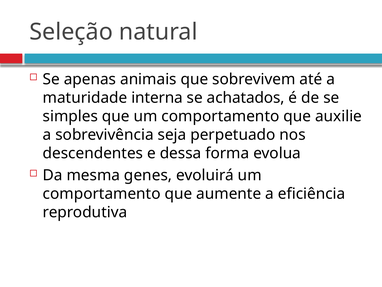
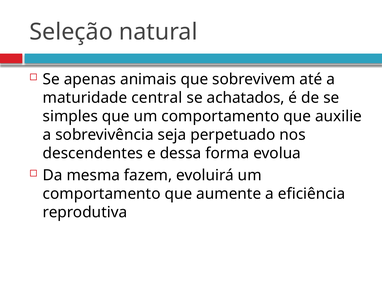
interna: interna -> central
genes: genes -> fazem
